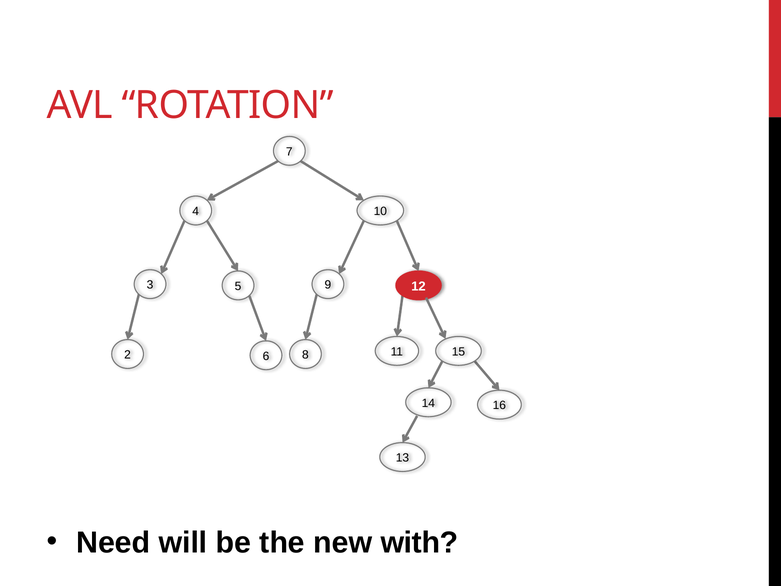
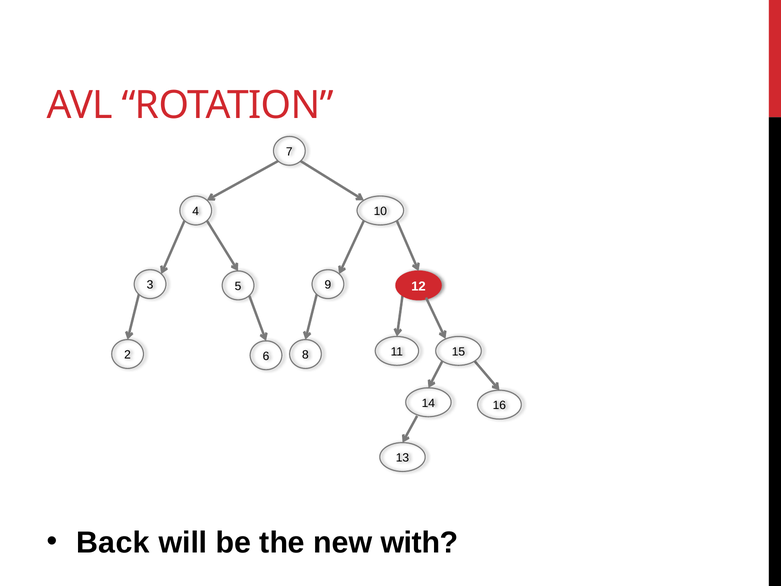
Need: Need -> Back
